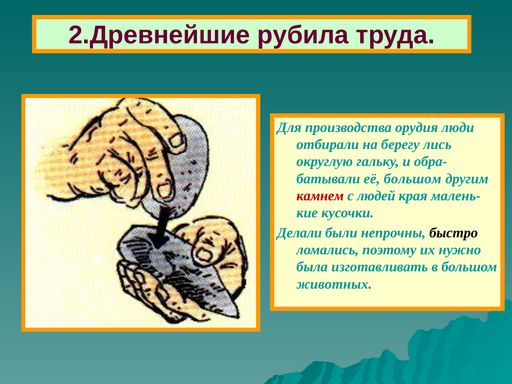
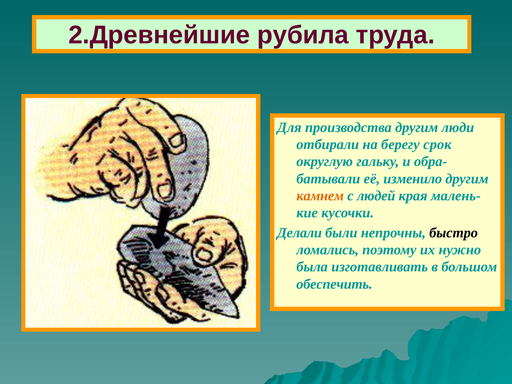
производства орудия: орудия -> другим
лись: лись -> срок
её большом: большом -> изменило
камнем colour: red -> orange
животных: животных -> обеспечить
